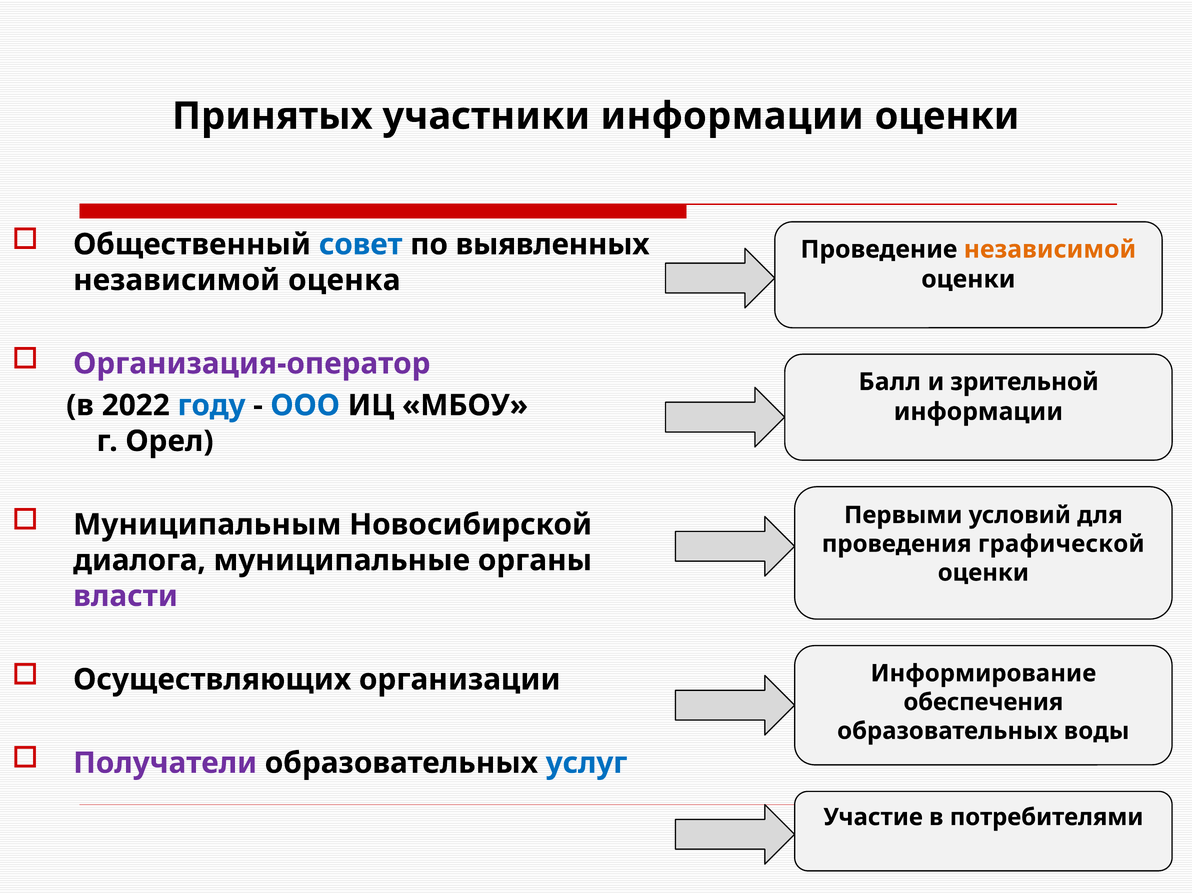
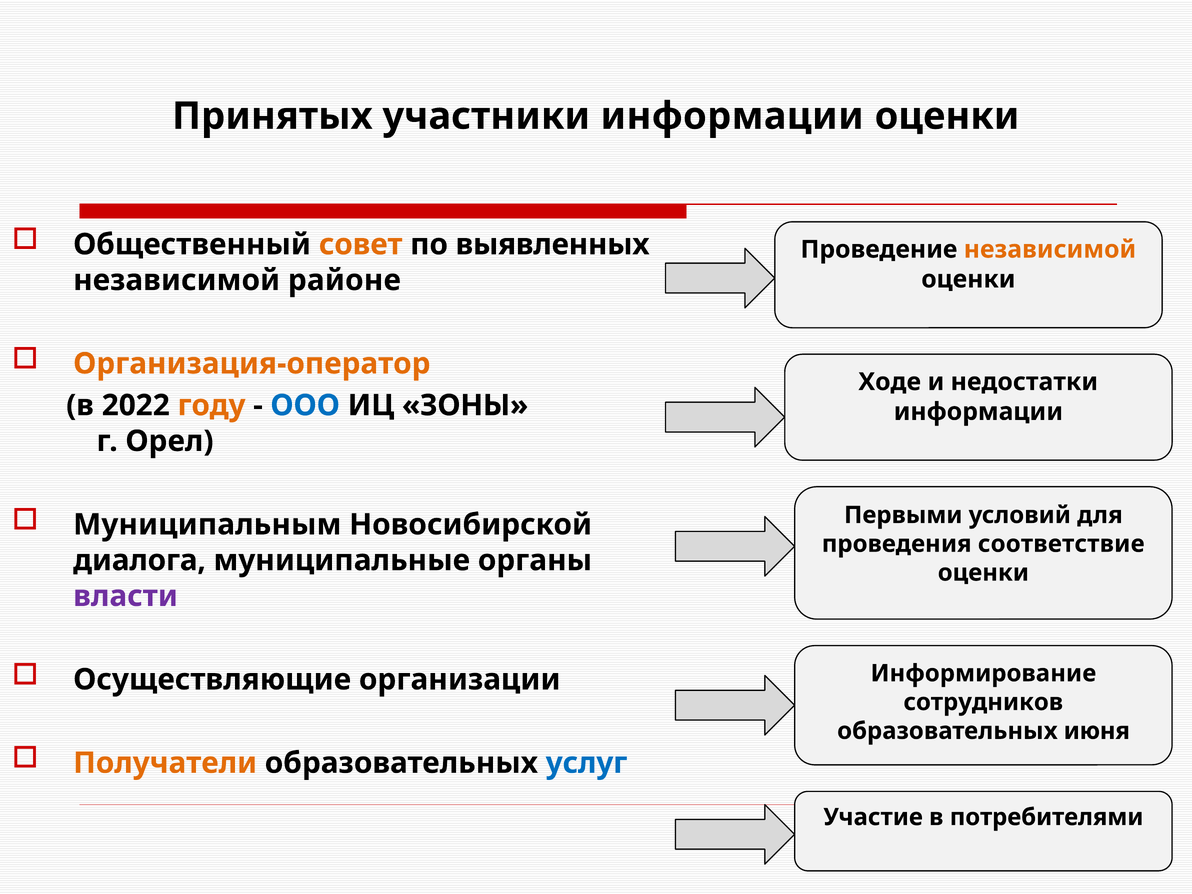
совет colour: blue -> orange
оценка: оценка -> районе
Организация-оператор colour: purple -> orange
Балл: Балл -> Ходе
зрительной: зрительной -> недостатки
году colour: blue -> orange
МБОУ: МБОУ -> ЗОНЫ
графической: графической -> соответствие
Осуществляющих: Осуществляющих -> Осуществляющие
обеспечения: обеспечения -> сотрудников
воды: воды -> июня
Получатели colour: purple -> orange
